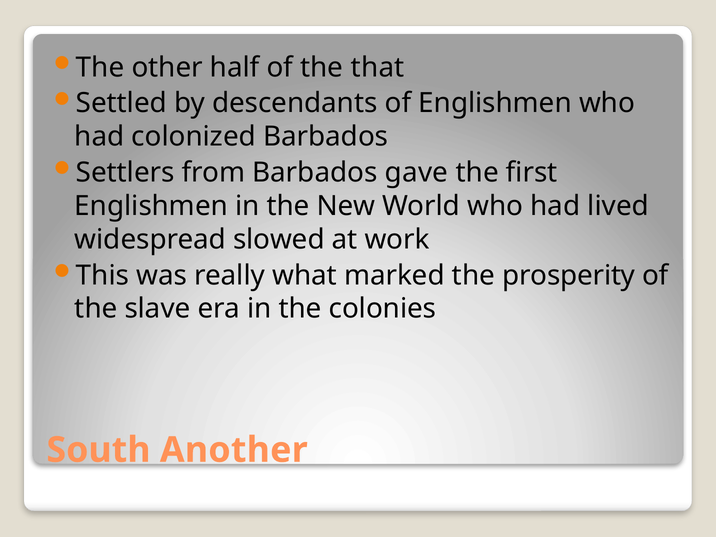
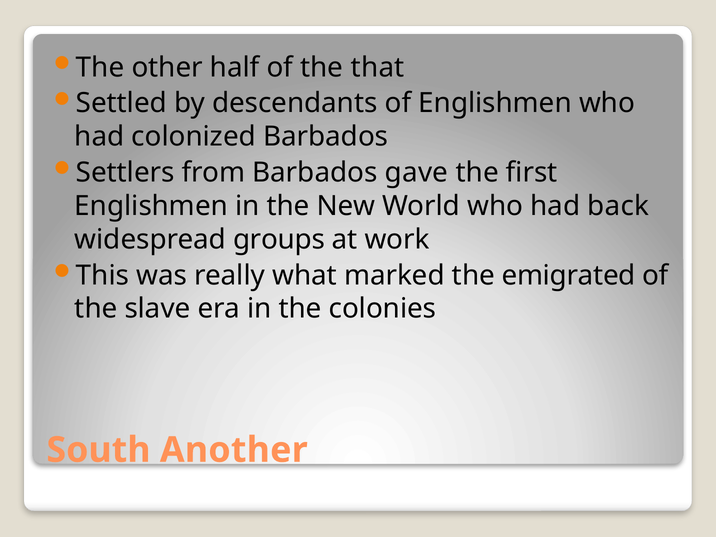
lived: lived -> back
slowed: slowed -> groups
prosperity: prosperity -> emigrated
